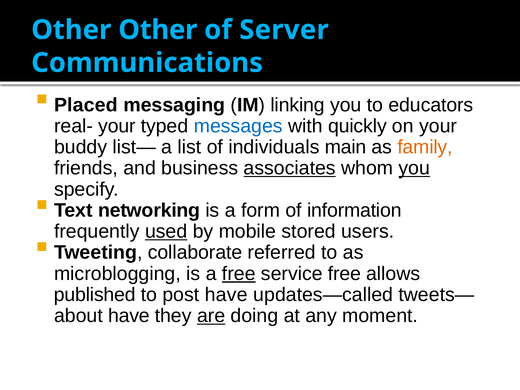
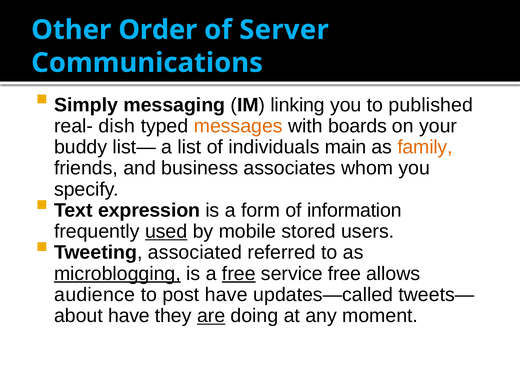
Other Other: Other -> Order
Placed: Placed -> Simply
educators: educators -> published
real- your: your -> dish
messages colour: blue -> orange
quickly: quickly -> boards
associates underline: present -> none
you at (414, 168) underline: present -> none
networking: networking -> expression
collaborate: collaborate -> associated
microblogging underline: none -> present
published: published -> audience
